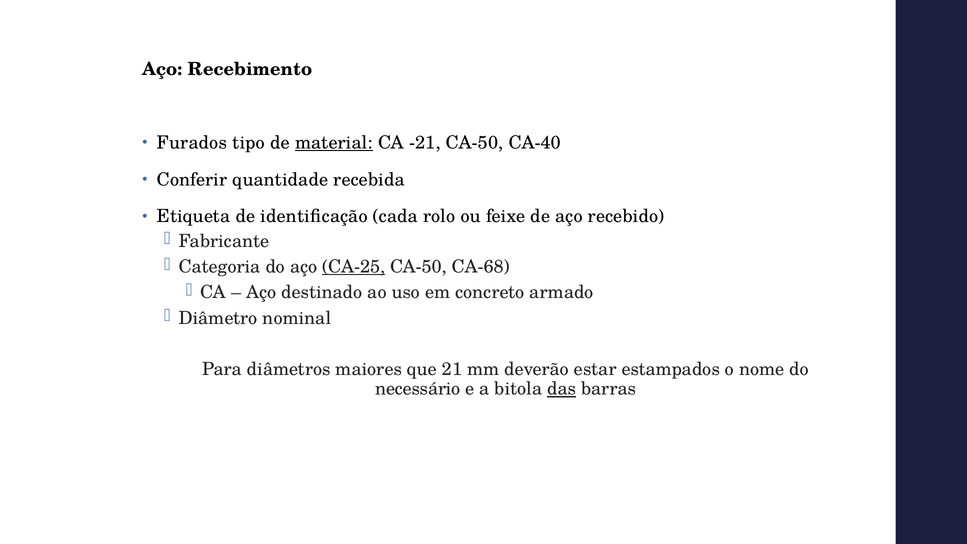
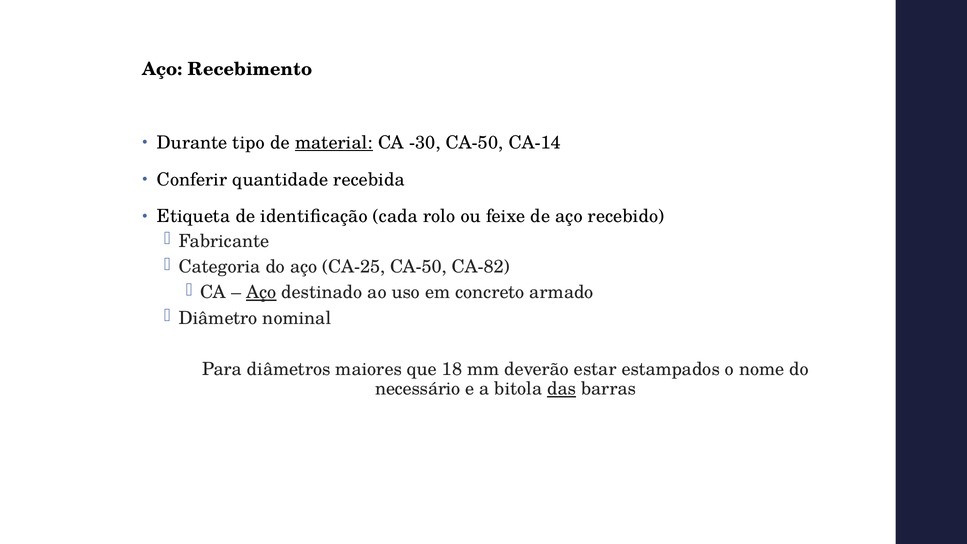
Furados: Furados -> Durante
-21: -21 -> -30
CA-40: CA-40 -> CA-14
CA-25 underline: present -> none
CA-68: CA-68 -> CA-82
Aço at (261, 292) underline: none -> present
21: 21 -> 18
